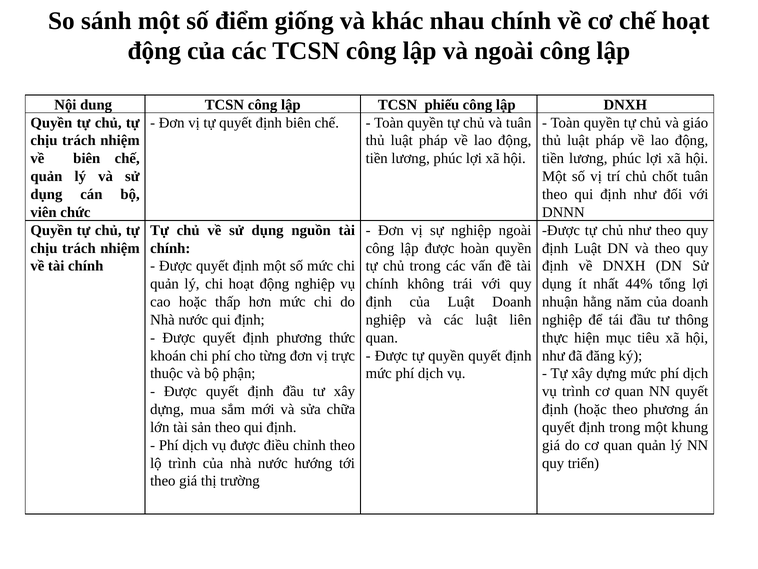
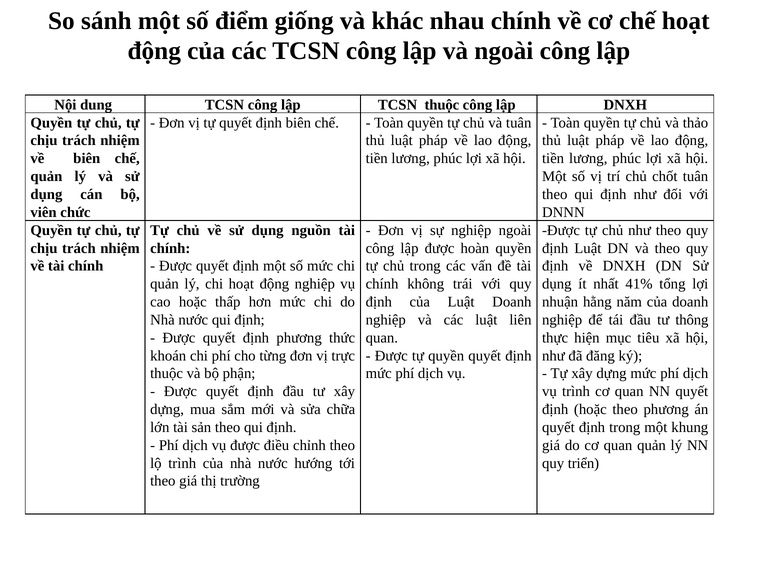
TCSN phiếu: phiếu -> thuộc
giáo: giáo -> thảo
44%: 44% -> 41%
